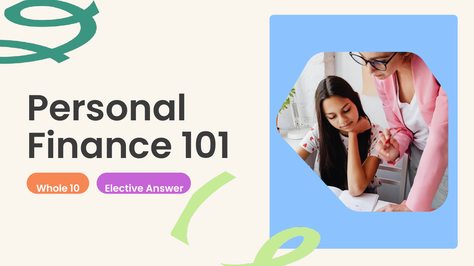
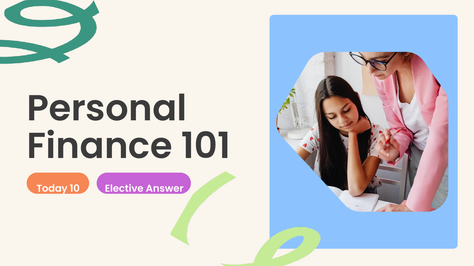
Whole: Whole -> Today
